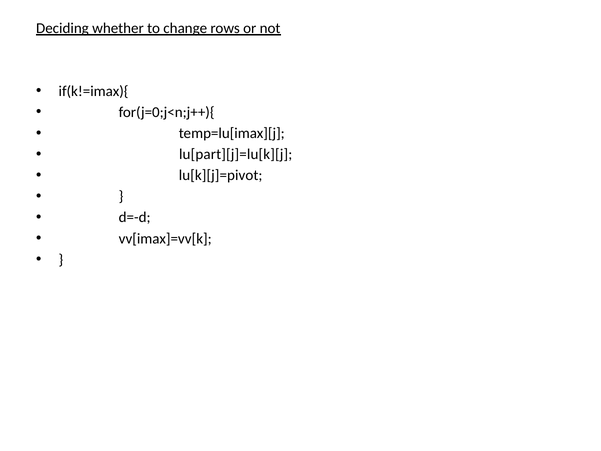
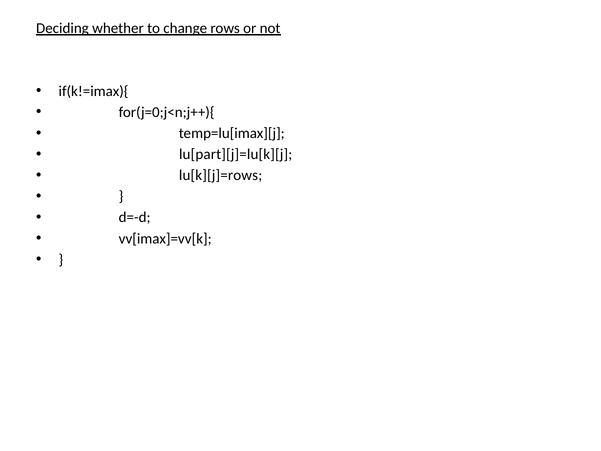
lu[k][j]=pivot: lu[k][j]=pivot -> lu[k][j]=rows
